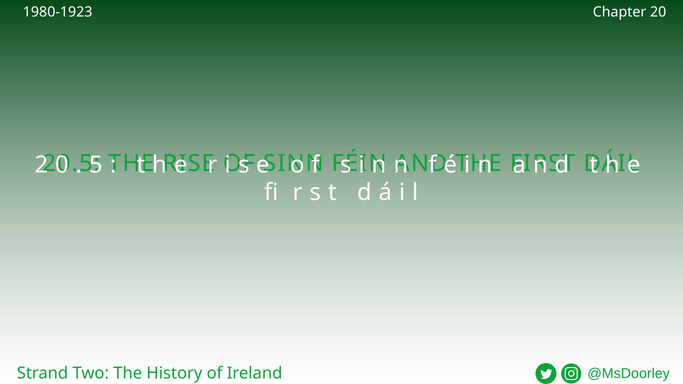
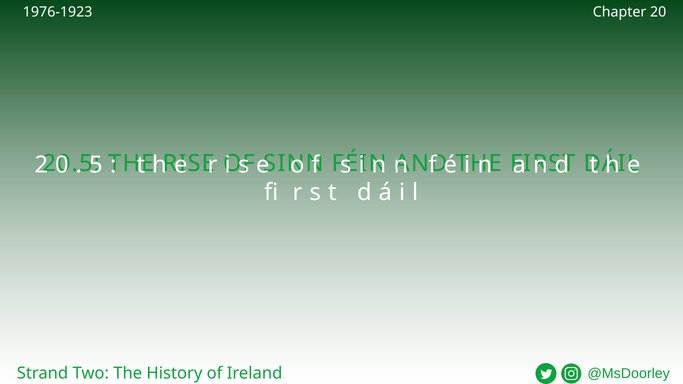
1980-1923: 1980-1923 -> 1976-1923
